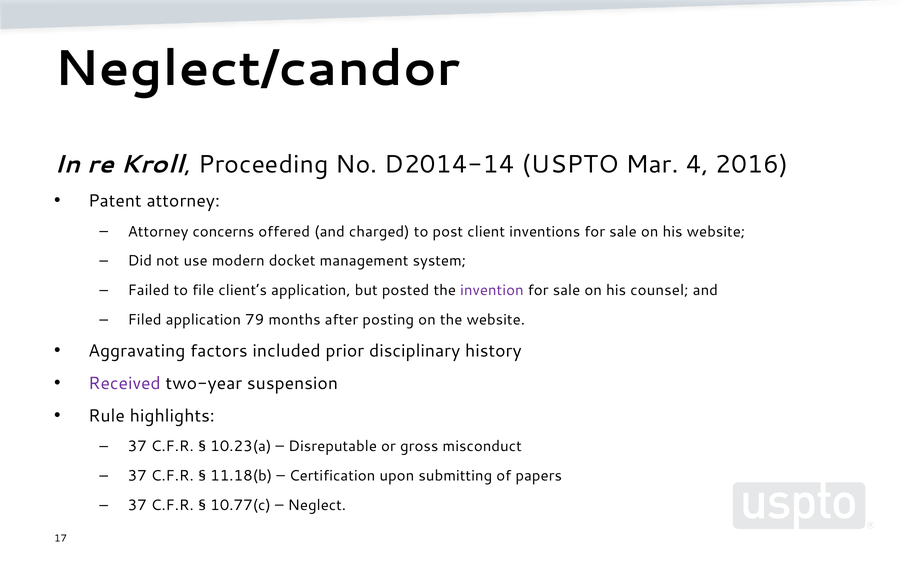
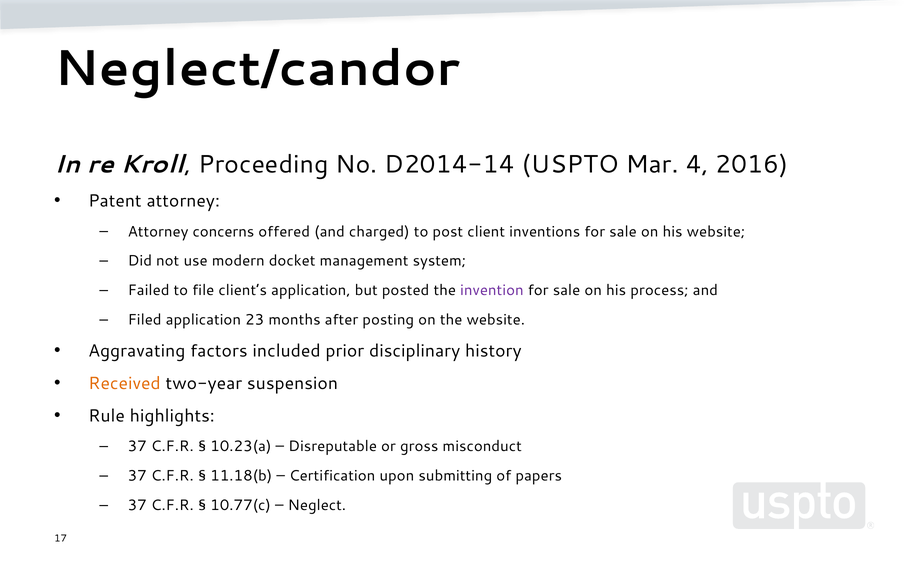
counsel: counsel -> process
79: 79 -> 23
Received colour: purple -> orange
